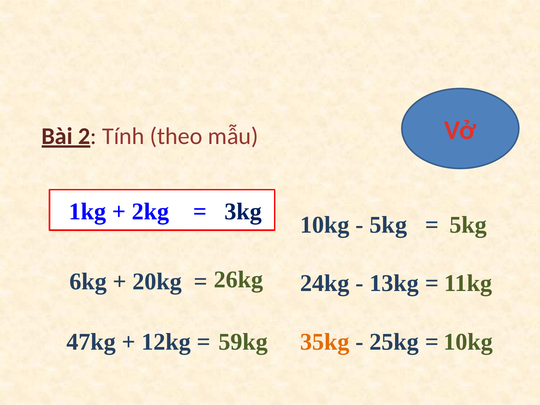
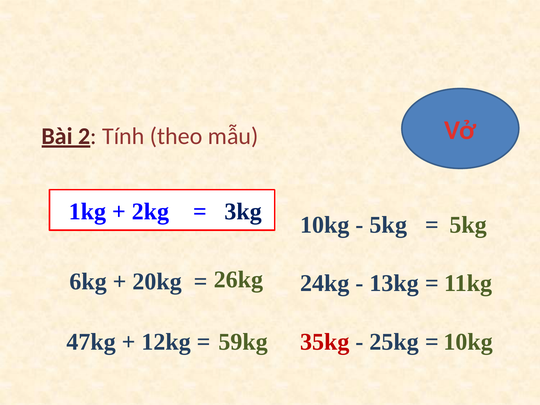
35kg colour: orange -> red
